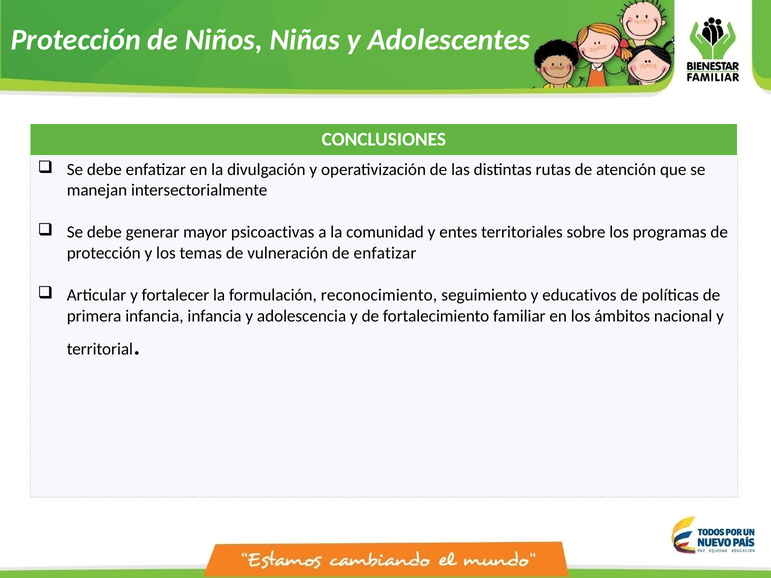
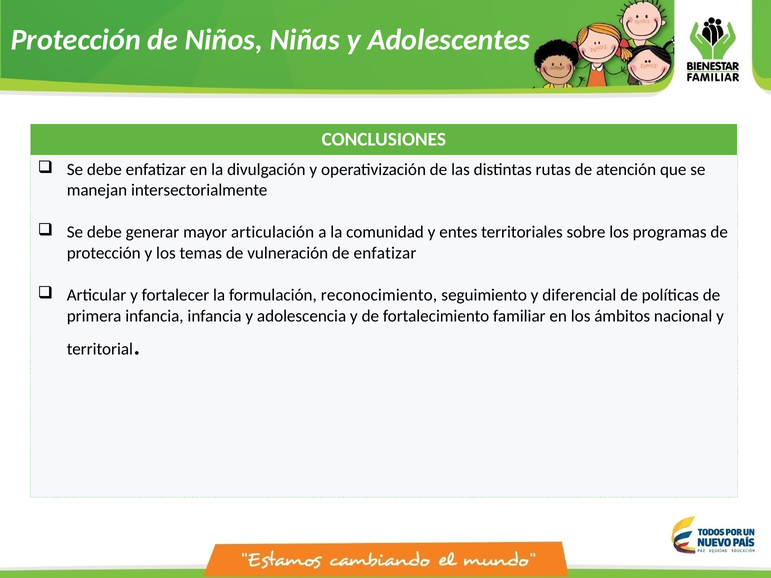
psicoactivas: psicoactivas -> articulación
educativos: educativos -> diferencial
